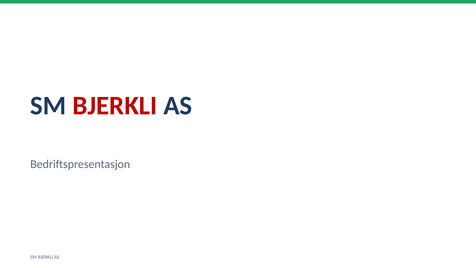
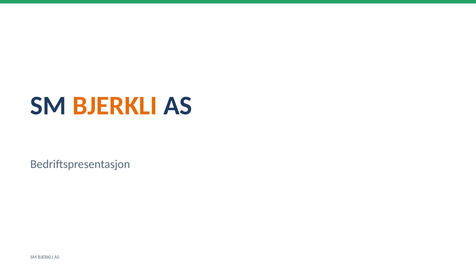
BJERKLI at (115, 106) colour: red -> orange
